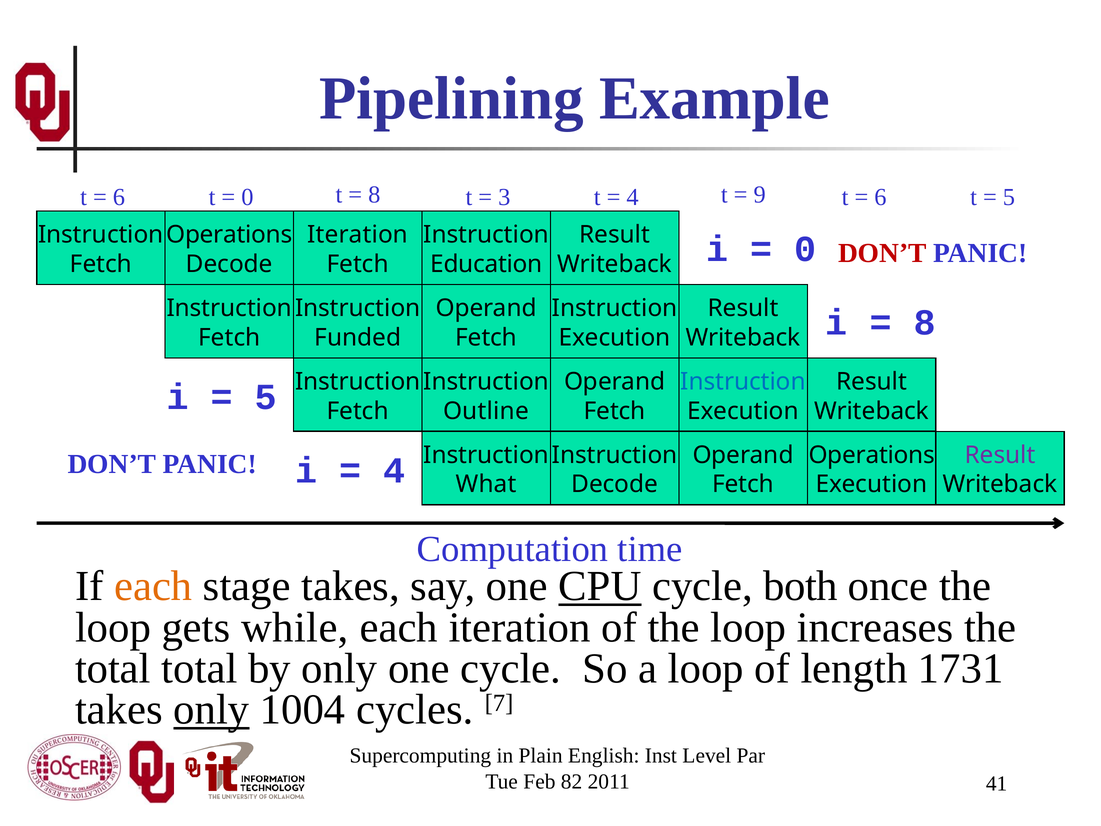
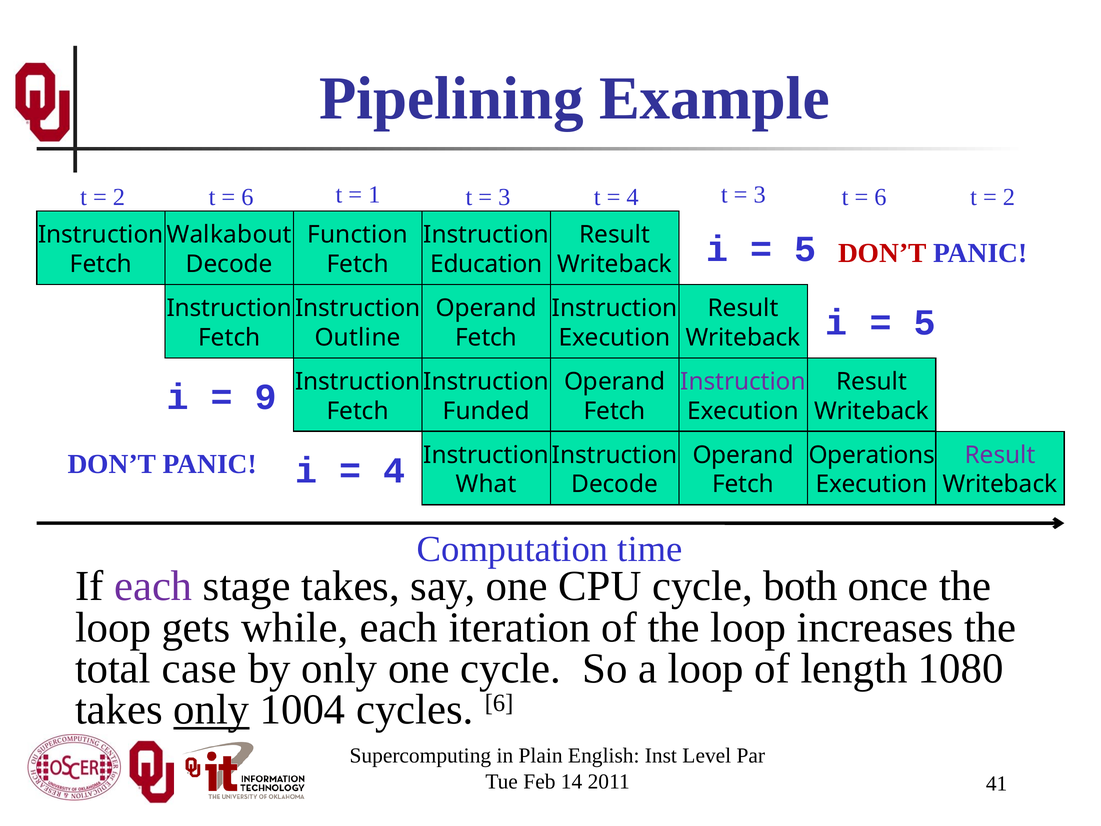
6 at (119, 197): 6 -> 2
0 at (247, 197): 0 -> 6
8 at (374, 194): 8 -> 1
9 at (760, 194): 9 -> 3
5 at (1009, 197): 5 -> 2
Operations at (229, 235): Operations -> Walkabout
Iteration at (358, 235): Iteration -> Function
0 at (805, 249): 0 -> 5
8 at (925, 322): 8 -> 5
Funded: Funded -> Outline
Instruction at (743, 382) colour: blue -> purple
5 at (266, 397): 5 -> 9
Outline: Outline -> Funded
each at (153, 586) colour: orange -> purple
CPU underline: present -> none
total total: total -> case
1731: 1731 -> 1080
cycles 7: 7 -> 6
82: 82 -> 14
